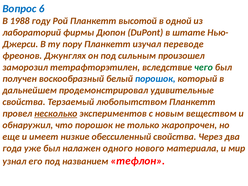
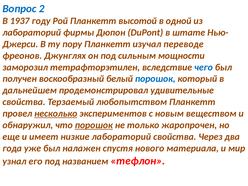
6: 6 -> 2
1988: 1988 -> 1937
произошел: произошел -> мощности
чего colour: green -> blue
порошок at (94, 125) underline: none -> present
низкие обессиленный: обессиленный -> лабораторий
одного: одного -> спустя
